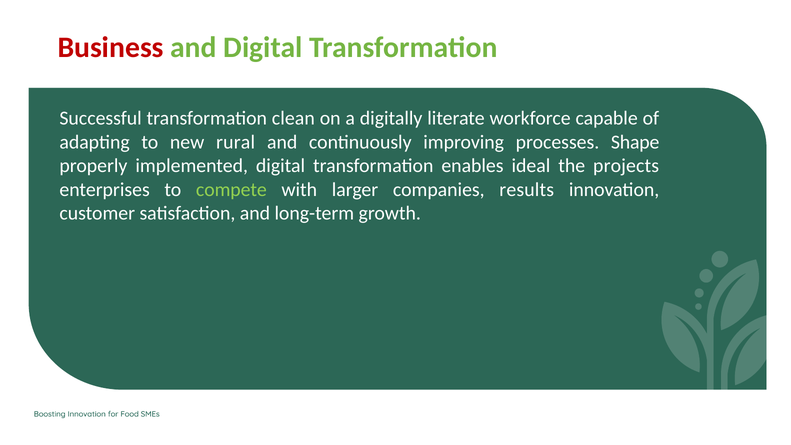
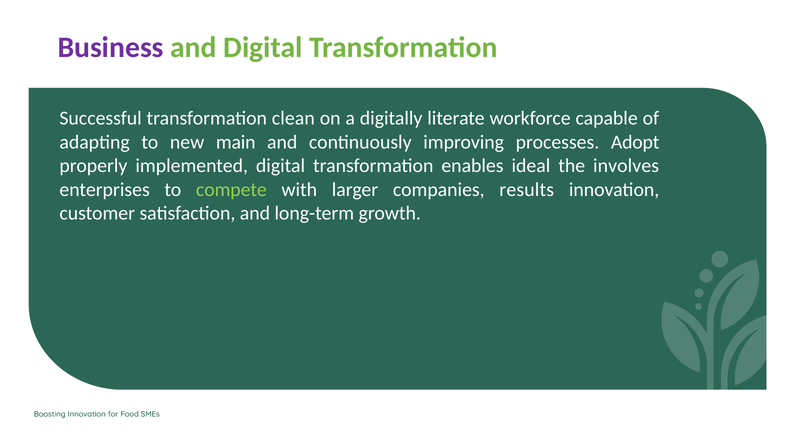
Business colour: red -> purple
rural: rural -> main
Shape: Shape -> Adopt
projects: projects -> involves
